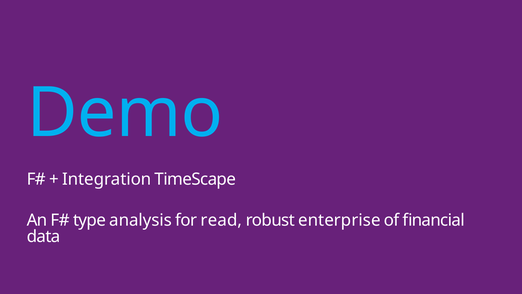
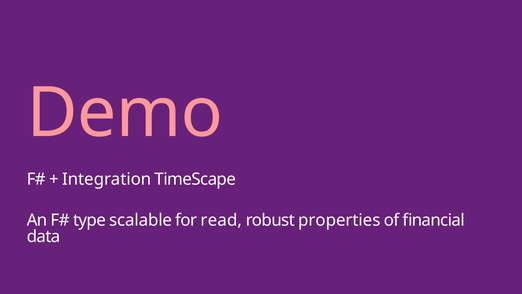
Demo colour: light blue -> pink
analysis: analysis -> scalable
enterprise: enterprise -> properties
